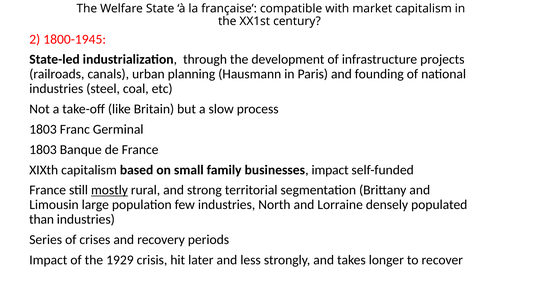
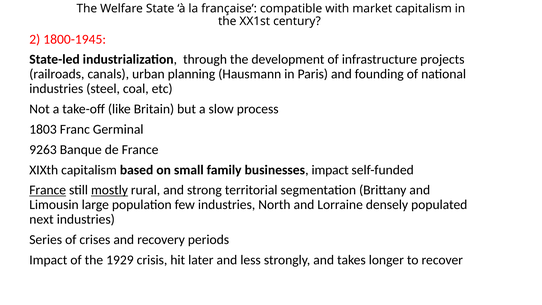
1803 at (43, 150): 1803 -> 9263
France at (48, 190) underline: none -> present
than: than -> next
